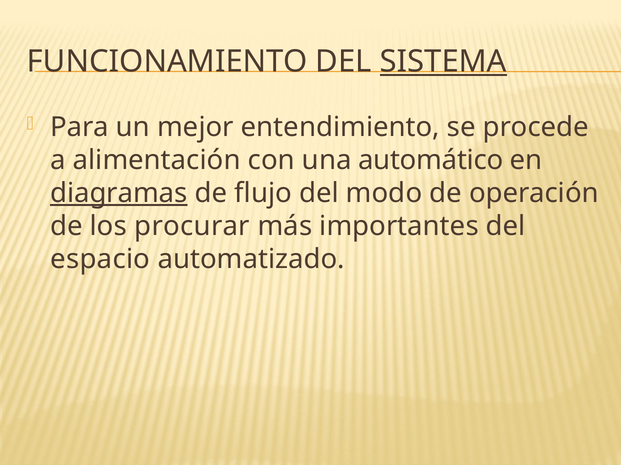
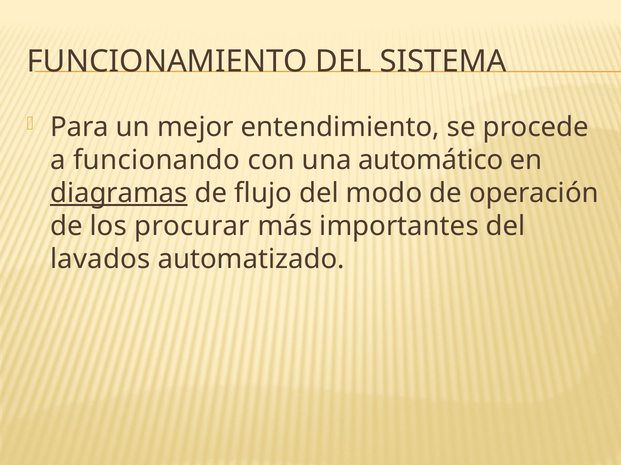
SISTEMA underline: present -> none
alimentación: alimentación -> funcionando
espacio: espacio -> lavados
